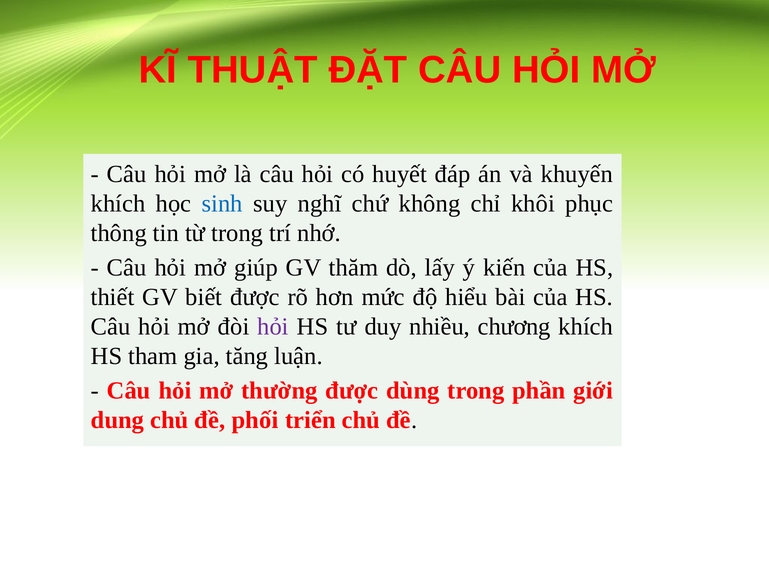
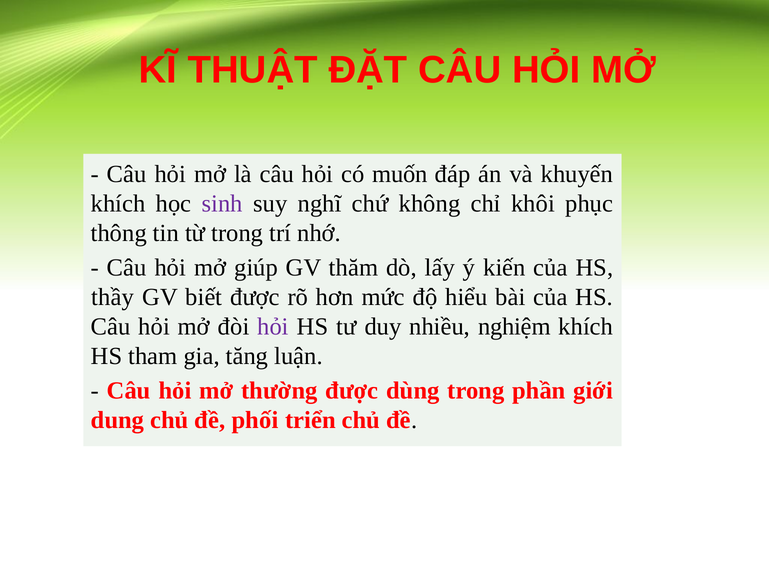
huyết: huyết -> muốn
sinh colour: blue -> purple
thiết: thiết -> thầy
chương: chương -> nghiệm
